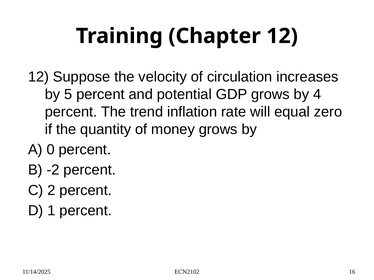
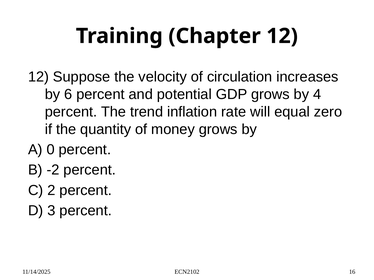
5: 5 -> 6
1: 1 -> 3
